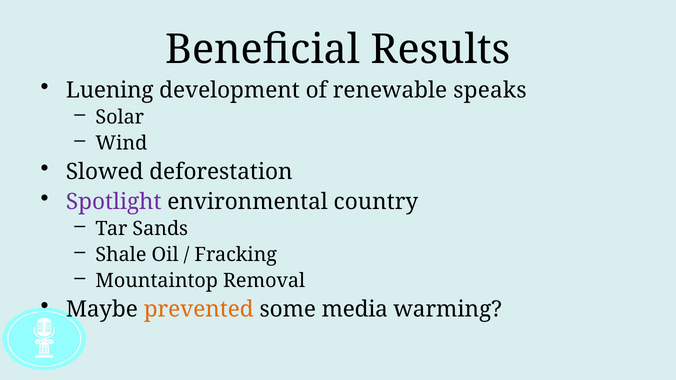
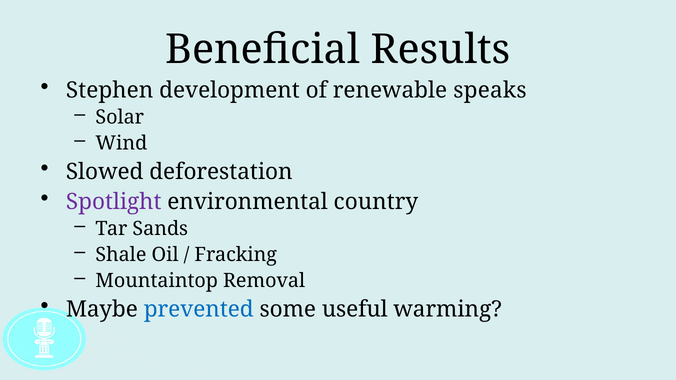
Luening: Luening -> Stephen
prevented colour: orange -> blue
media: media -> useful
